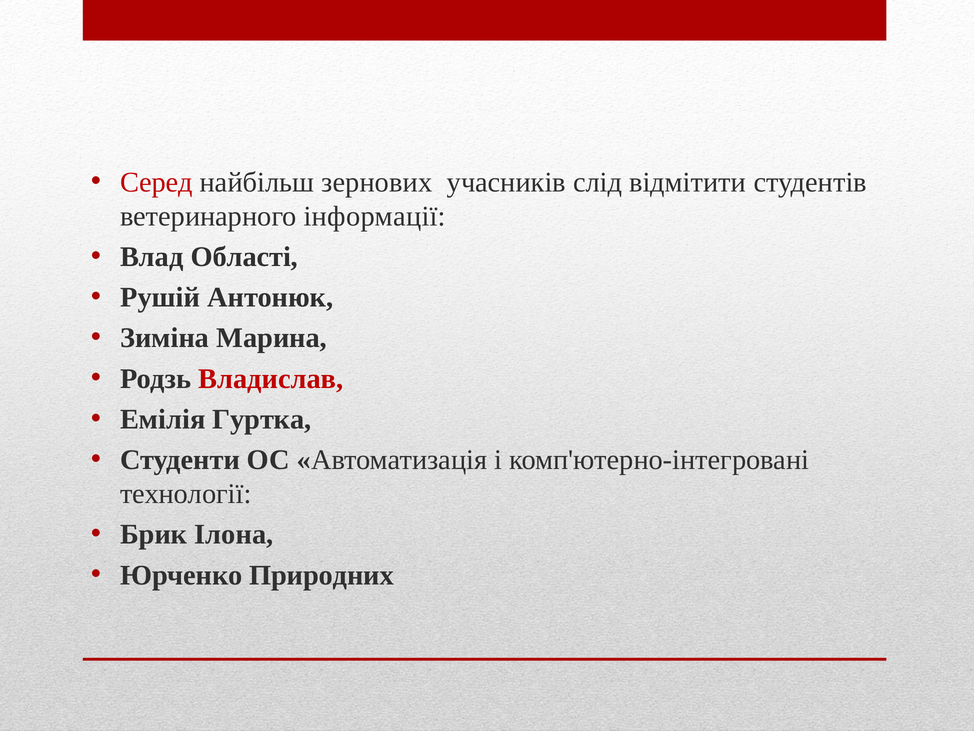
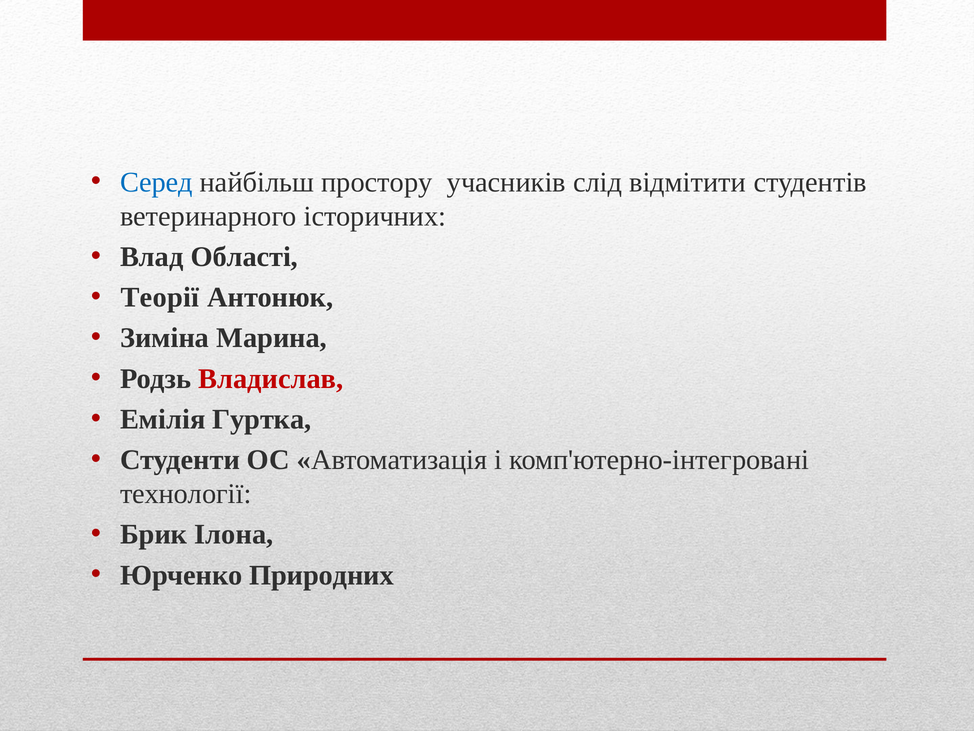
Серед colour: red -> blue
зернових: зернових -> простору
інформації: інформації -> історичних
Рушій: Рушій -> Теорії
